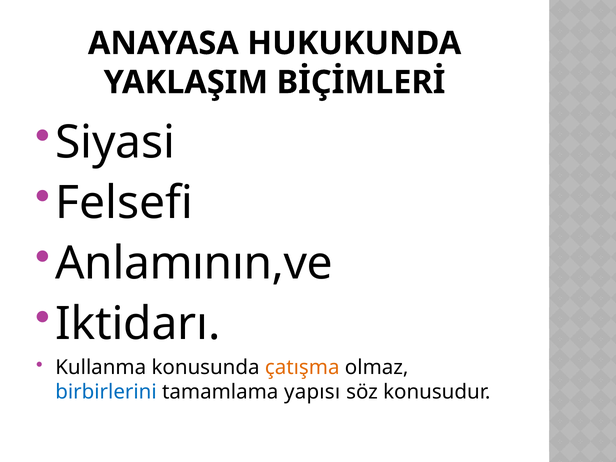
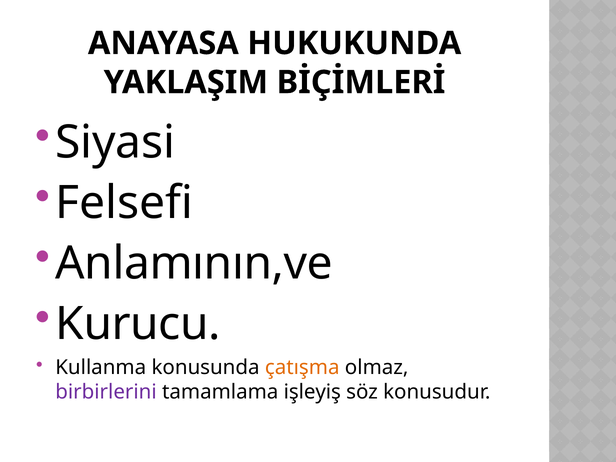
Iktidarı: Iktidarı -> Kurucu
birbirlerini colour: blue -> purple
yapısı: yapısı -> işleyiş
